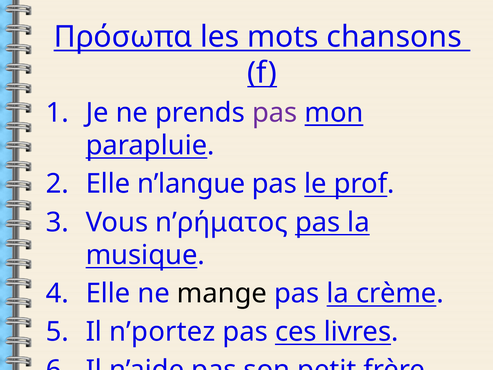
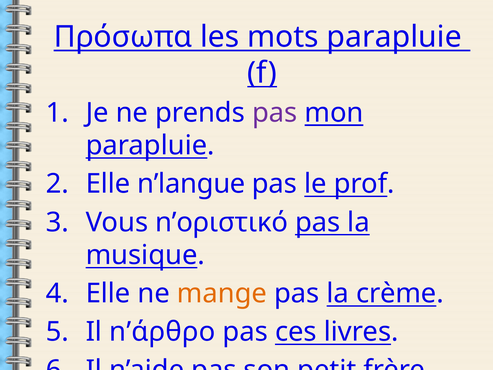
mots chansons: chansons -> parapluie
n’ρήματος: n’ρήματος -> n’οριστικό
mange colour: black -> orange
n’portez: n’portez -> n’άρθρο
